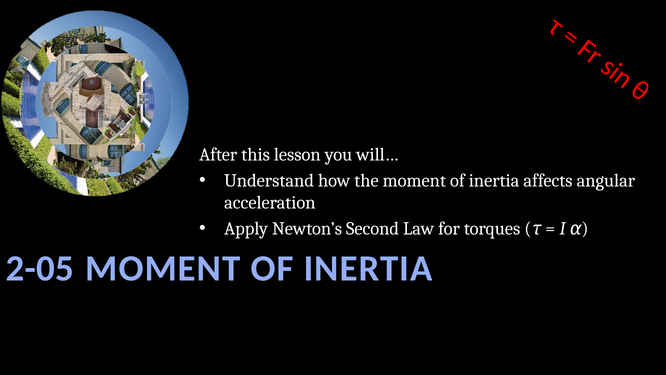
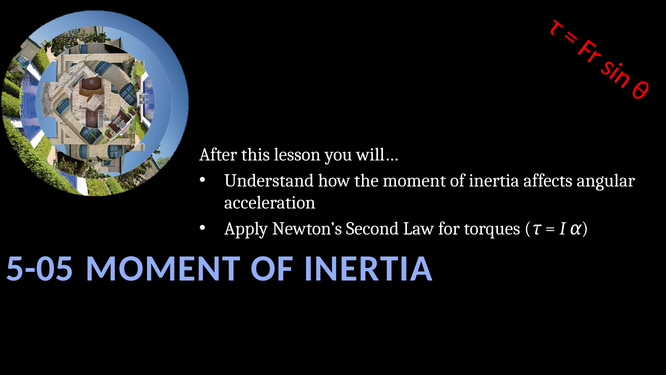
2-05: 2-05 -> 5-05
